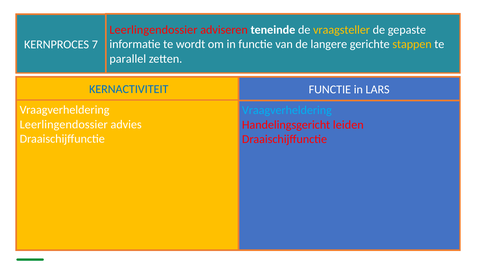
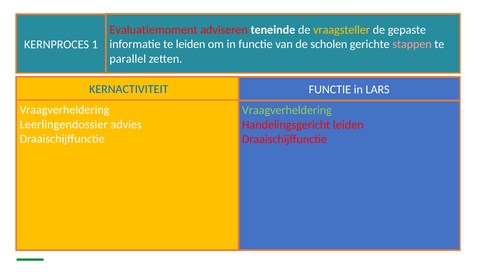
Leerlingendossier at (153, 30): Leerlingendossier -> Evaluatiemoment
te wordt: wordt -> leiden
langere: langere -> scholen
stappen colour: yellow -> pink
7: 7 -> 1
Vraagverheldering at (287, 110) colour: light blue -> light green
